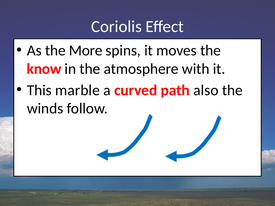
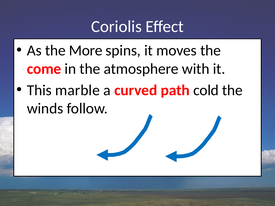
know: know -> come
also: also -> cold
